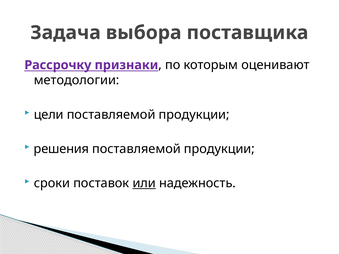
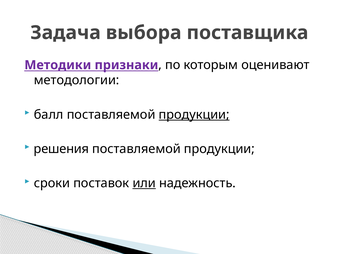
Рассрочку: Рассрочку -> Методики
цели: цели -> балл
продукции at (194, 115) underline: none -> present
